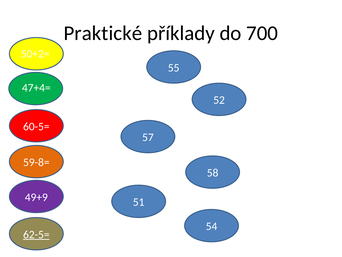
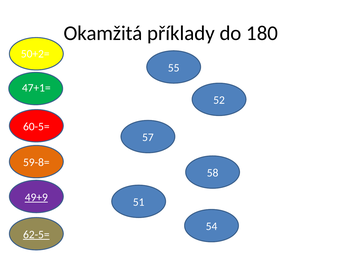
Praktické: Praktické -> Okamžitá
700: 700 -> 180
47+4=: 47+4= -> 47+1=
49+9 underline: none -> present
